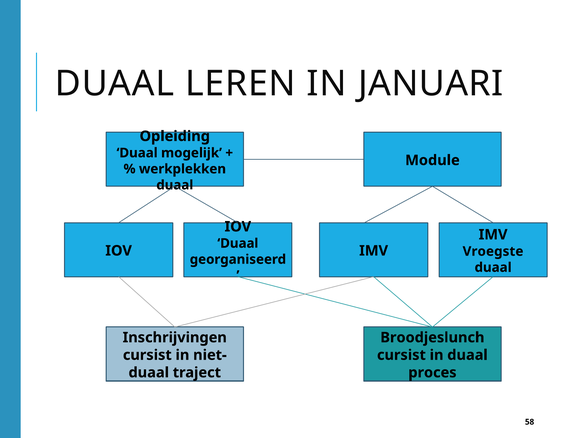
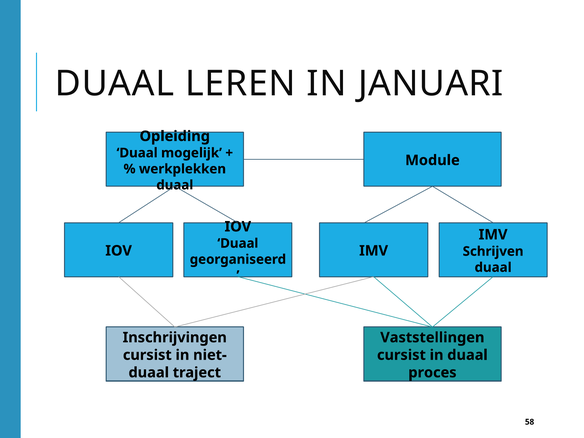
Vroegste: Vroegste -> Schrijven
Broodjeslunch: Broodjeslunch -> Vaststellingen
